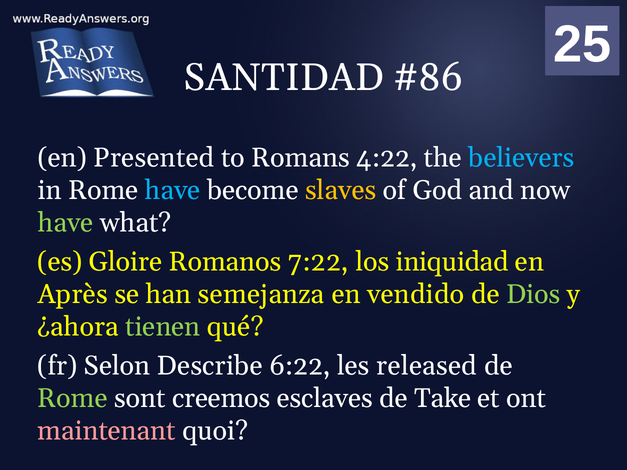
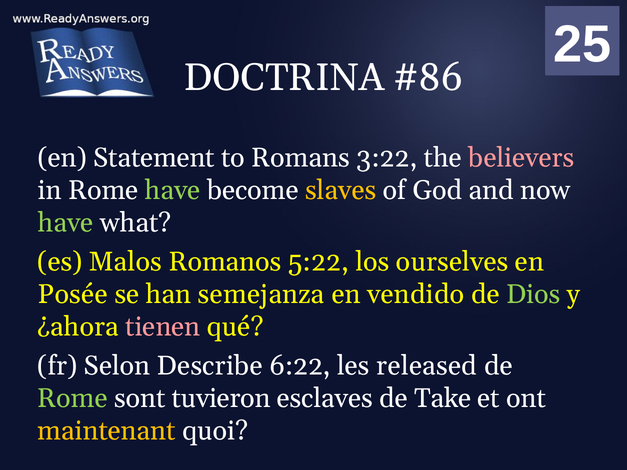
SANTIDAD: SANTIDAD -> DOCTRINA
Presented: Presented -> Statement
4:22: 4:22 -> 3:22
believers colour: light blue -> pink
have at (173, 190) colour: light blue -> light green
Gloire: Gloire -> Malos
7:22: 7:22 -> 5:22
iniquidad: iniquidad -> ourselves
Après: Après -> Posée
tienen colour: light green -> pink
creemos: creemos -> tuvieron
maintenant colour: pink -> yellow
